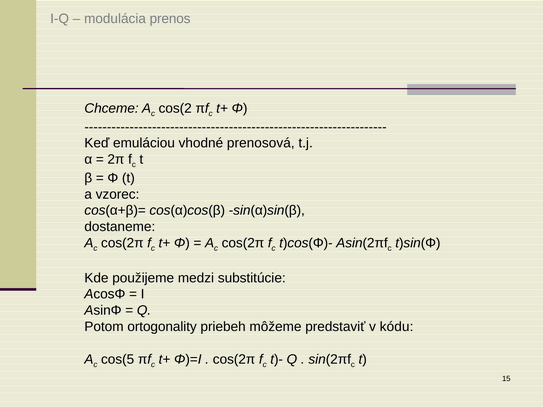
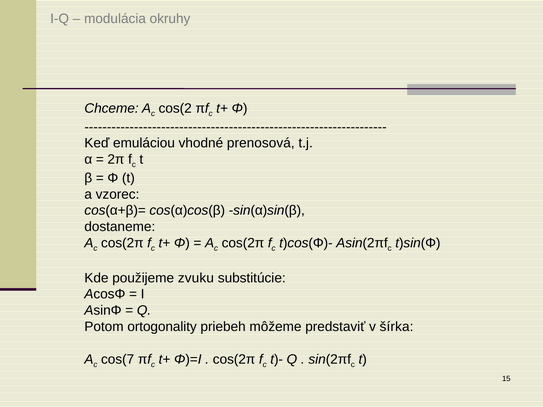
prenos: prenos -> okruhy
medzi: medzi -> zvuku
kódu: kódu -> šírka
cos(5: cos(5 -> cos(7
